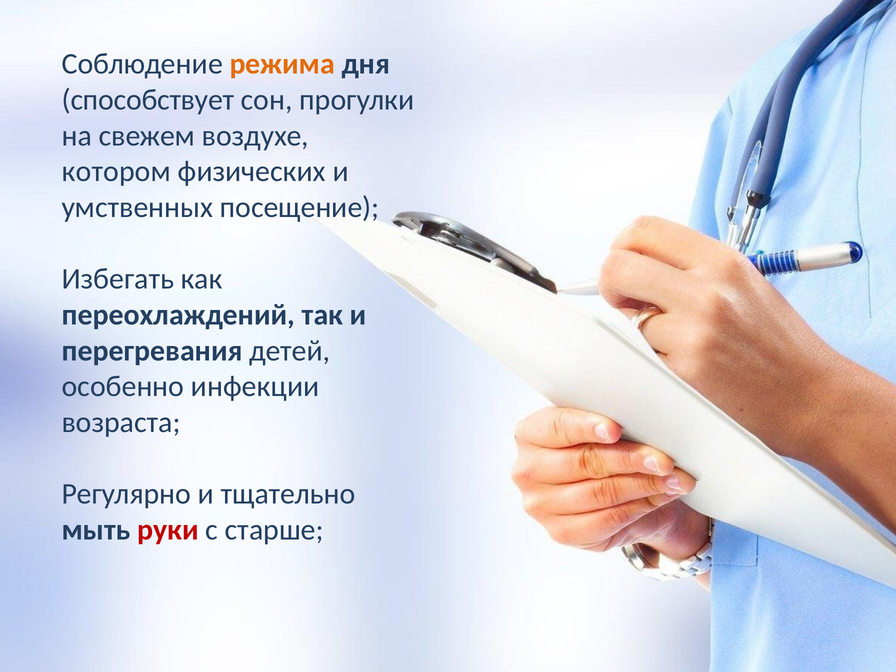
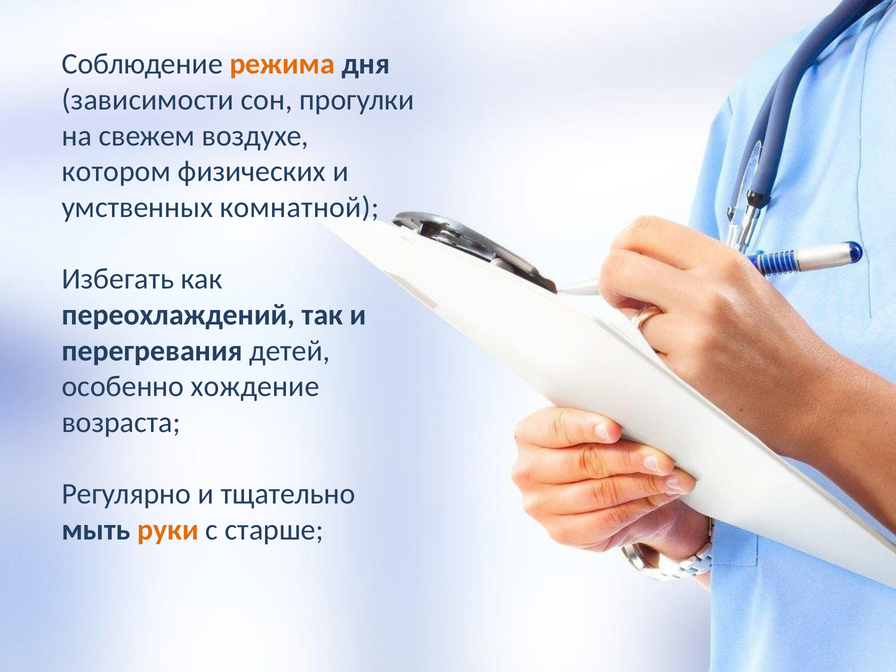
способствует: способствует -> зависимости
посещение: посещение -> комнатной
инфекции: инфекции -> хождение
руки colour: red -> orange
